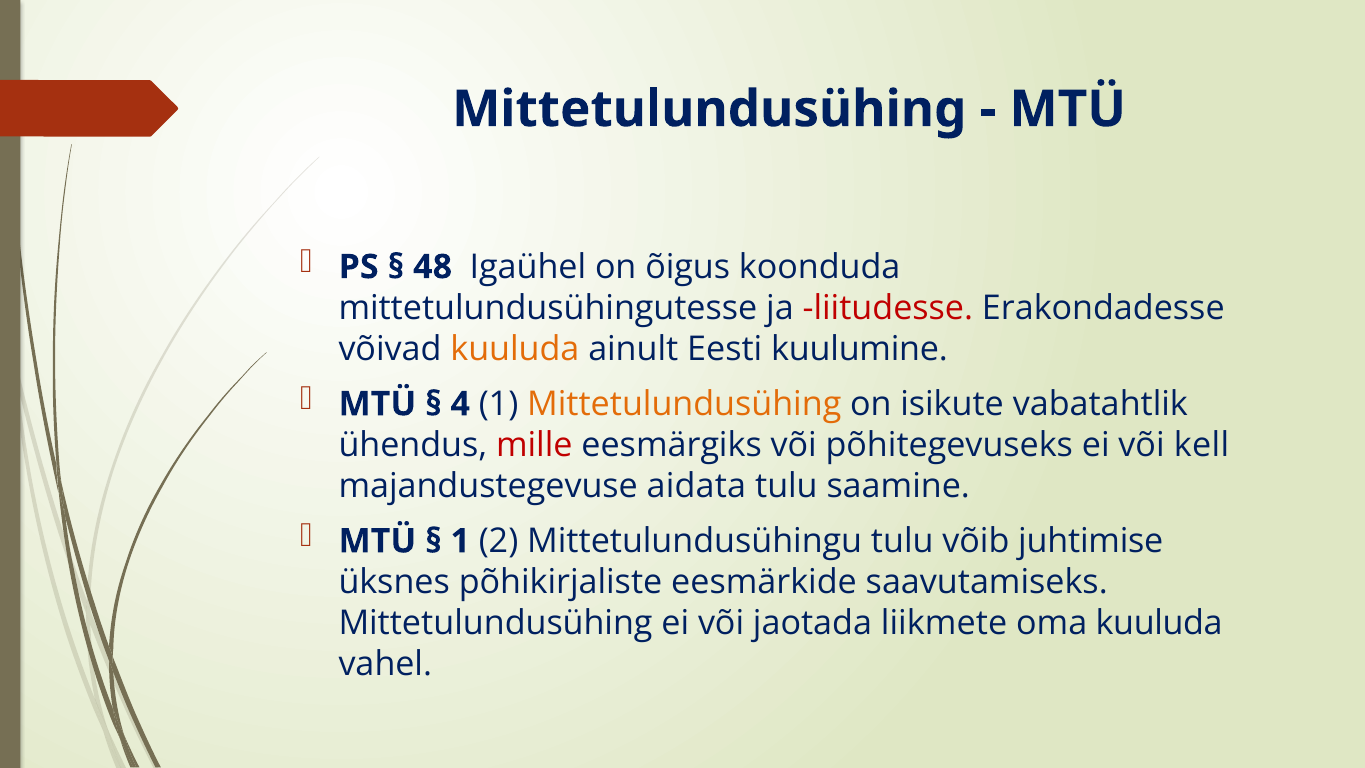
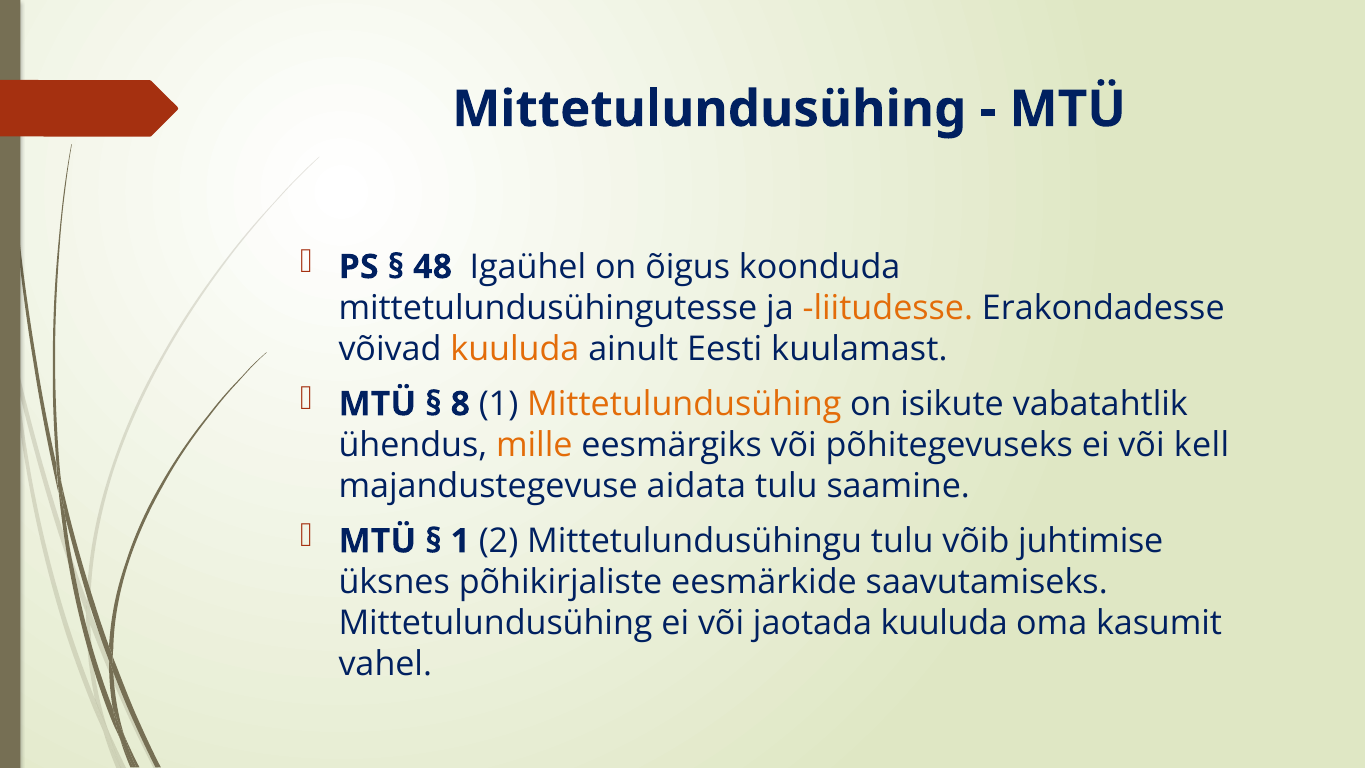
liitudesse colour: red -> orange
kuulumine: kuulumine -> kuulamast
4: 4 -> 8
mille colour: red -> orange
jaotada liikmete: liikmete -> kuuluda
oma kuuluda: kuuluda -> kasumit
